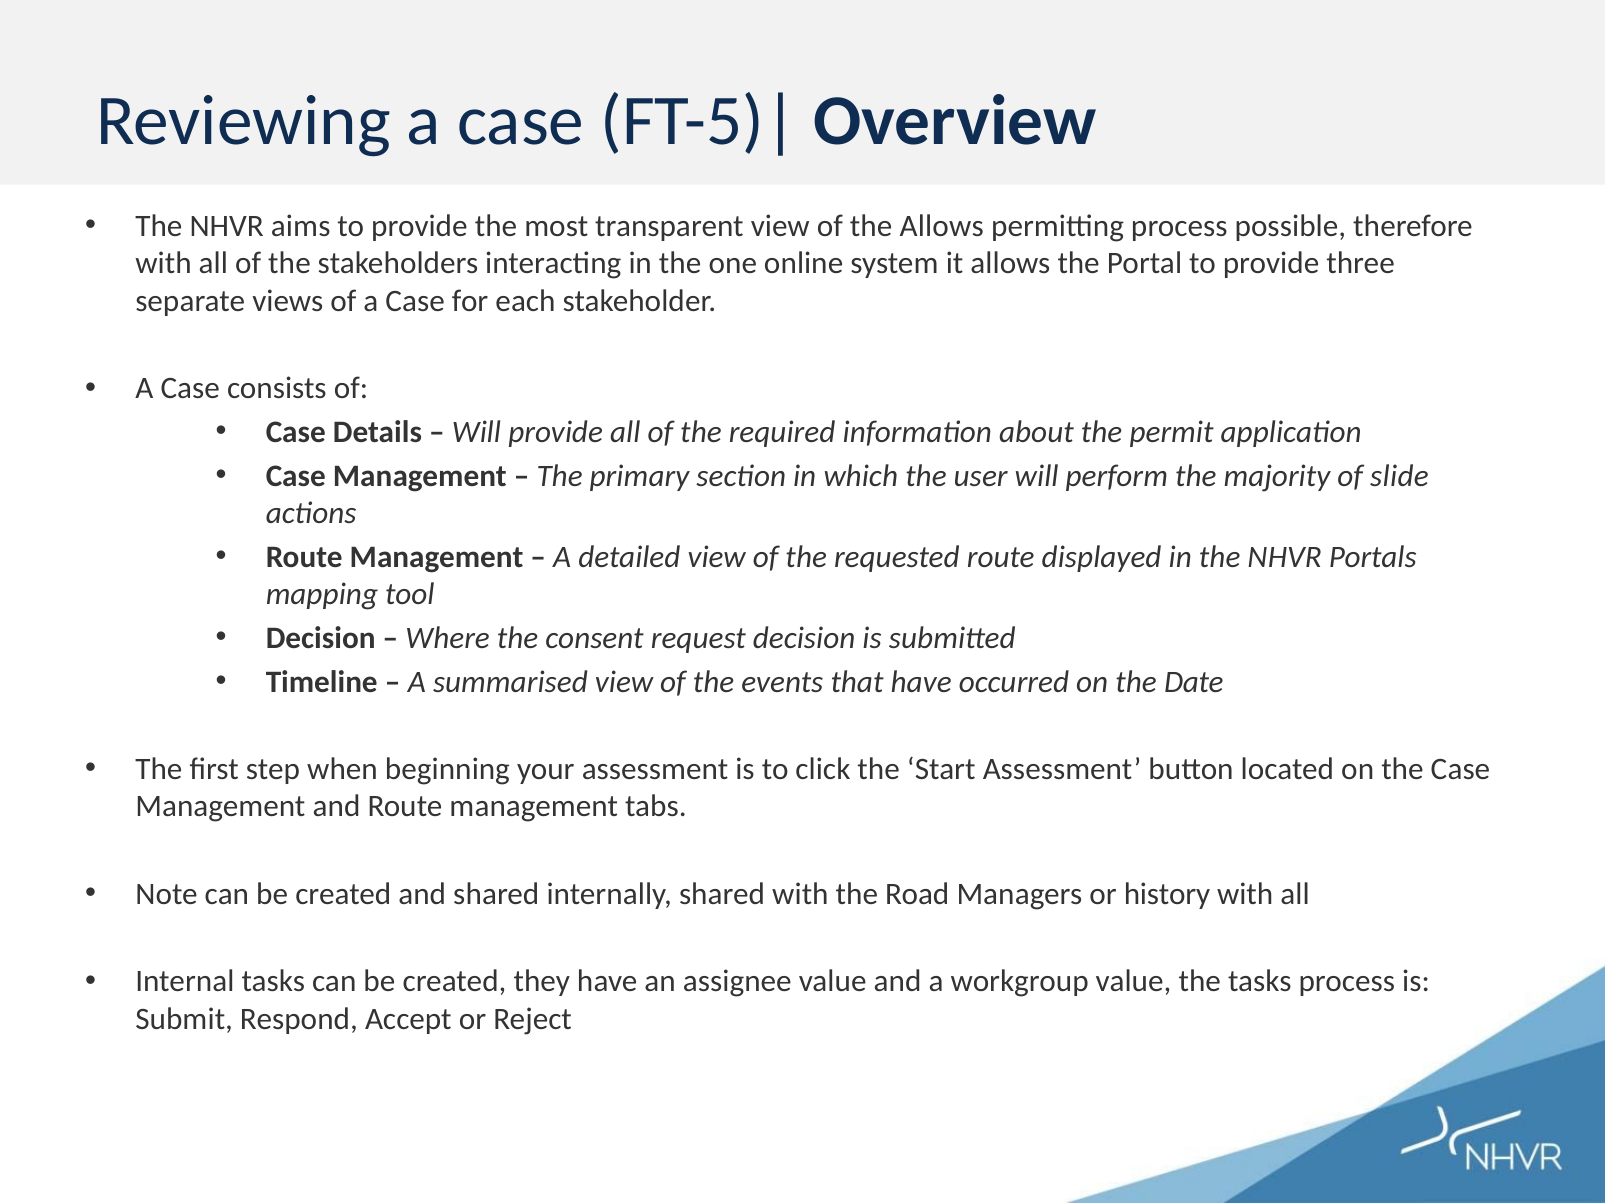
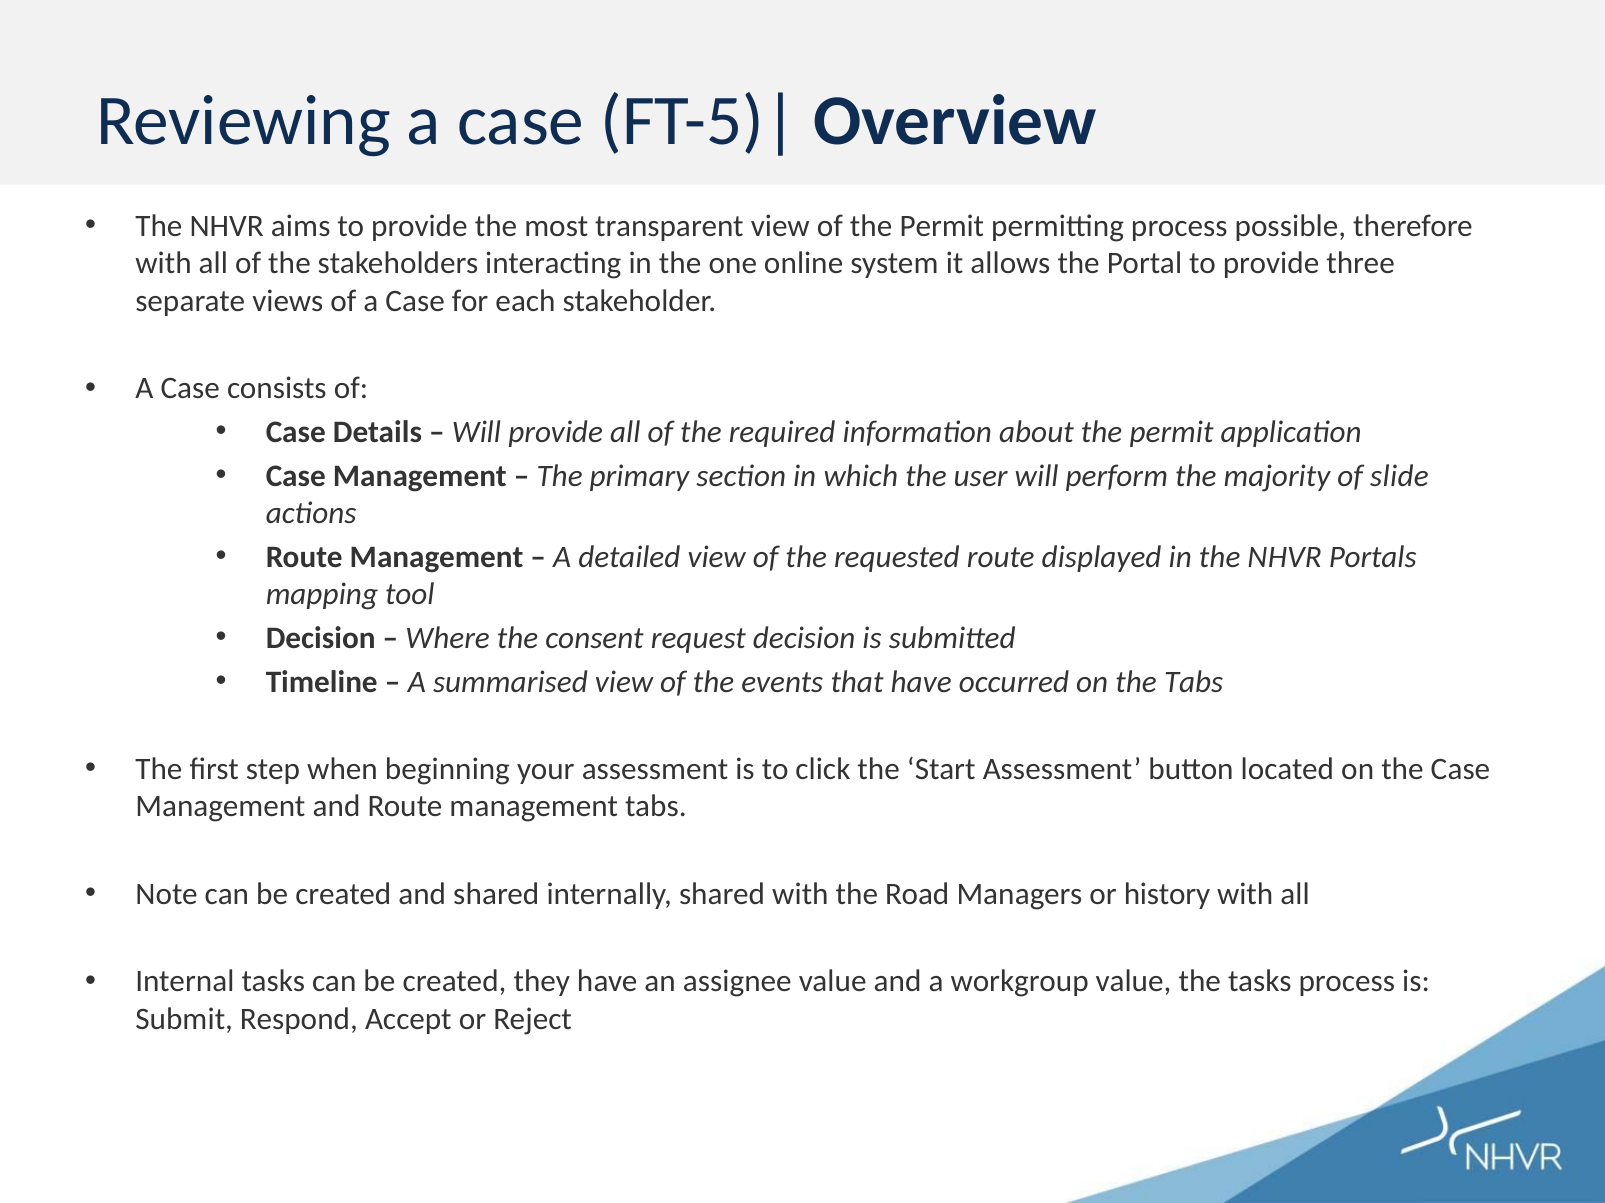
of the Allows: Allows -> Permit
the Date: Date -> Tabs
